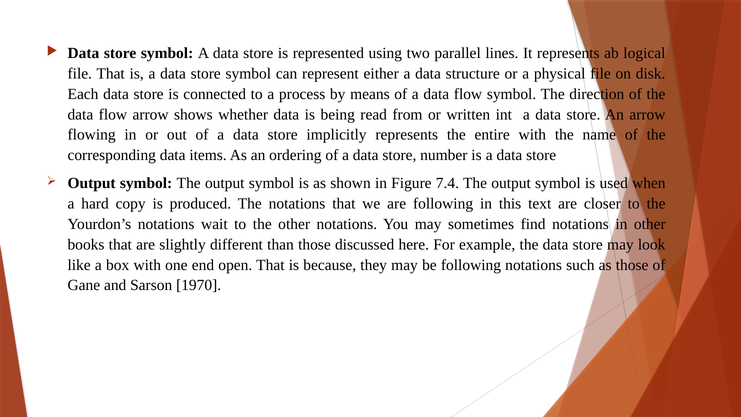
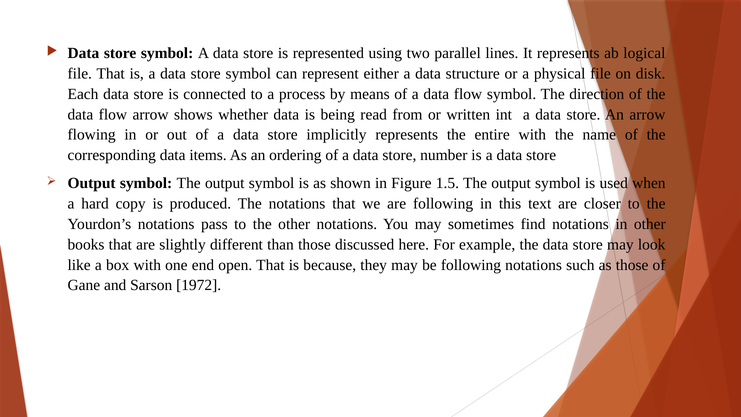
7.4: 7.4 -> 1.5
wait: wait -> pass
1970: 1970 -> 1972
